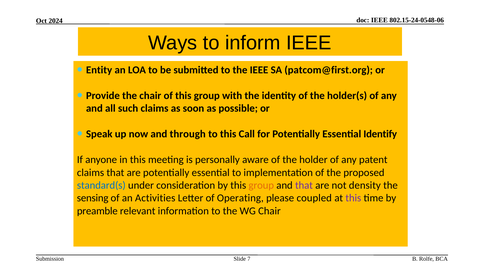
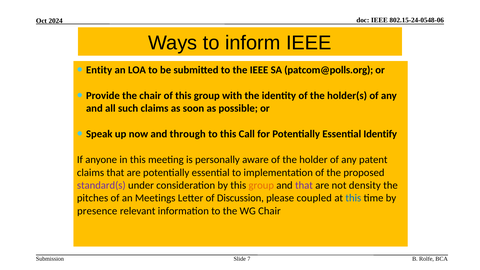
patcom@first.org: patcom@first.org -> patcom@polls.org
standard(s colour: blue -> purple
sensing: sensing -> pitches
Activities: Activities -> Meetings
Operating: Operating -> Discussion
this at (353, 198) colour: purple -> blue
preamble: preamble -> presence
